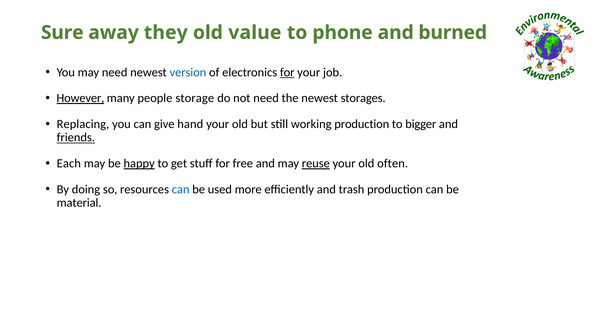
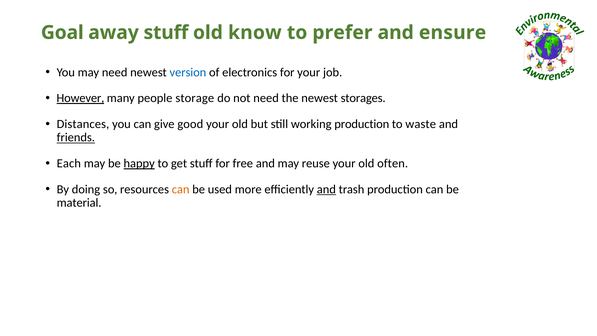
Sure: Sure -> Goal
away they: they -> stuff
value: value -> know
phone: phone -> prefer
burned: burned -> ensure
for at (287, 72) underline: present -> none
Replacing: Replacing -> Distances
hand: hand -> good
bigger: bigger -> waste
reuse underline: present -> none
can at (181, 189) colour: blue -> orange
and at (326, 189) underline: none -> present
